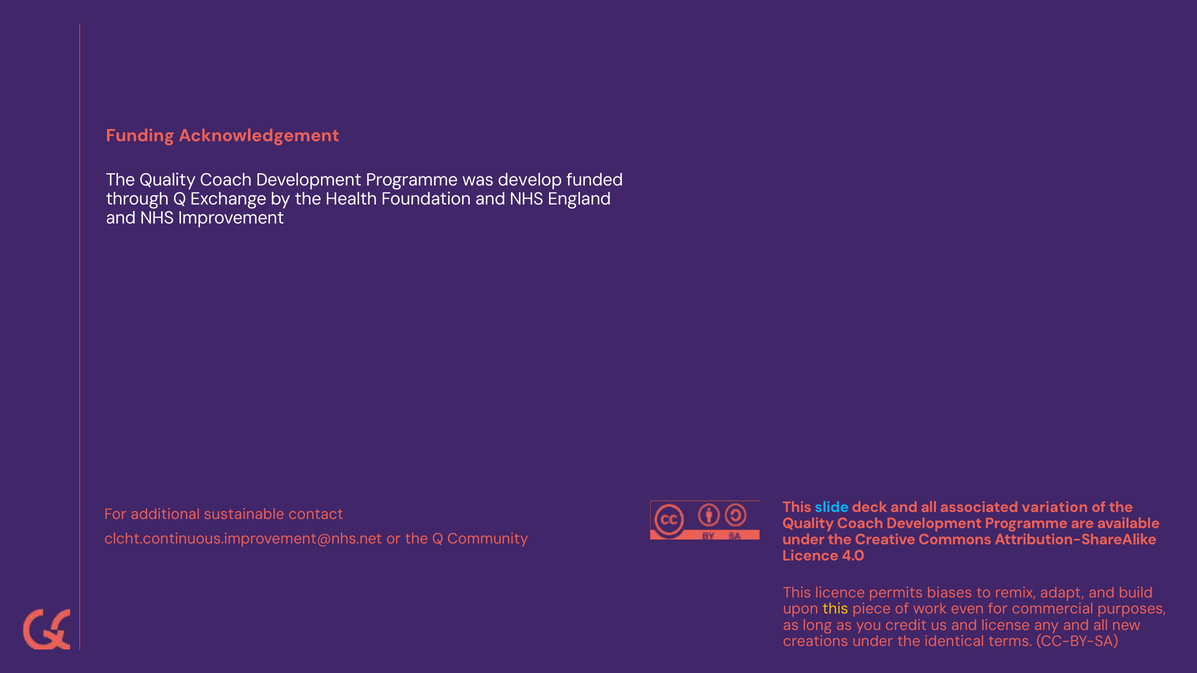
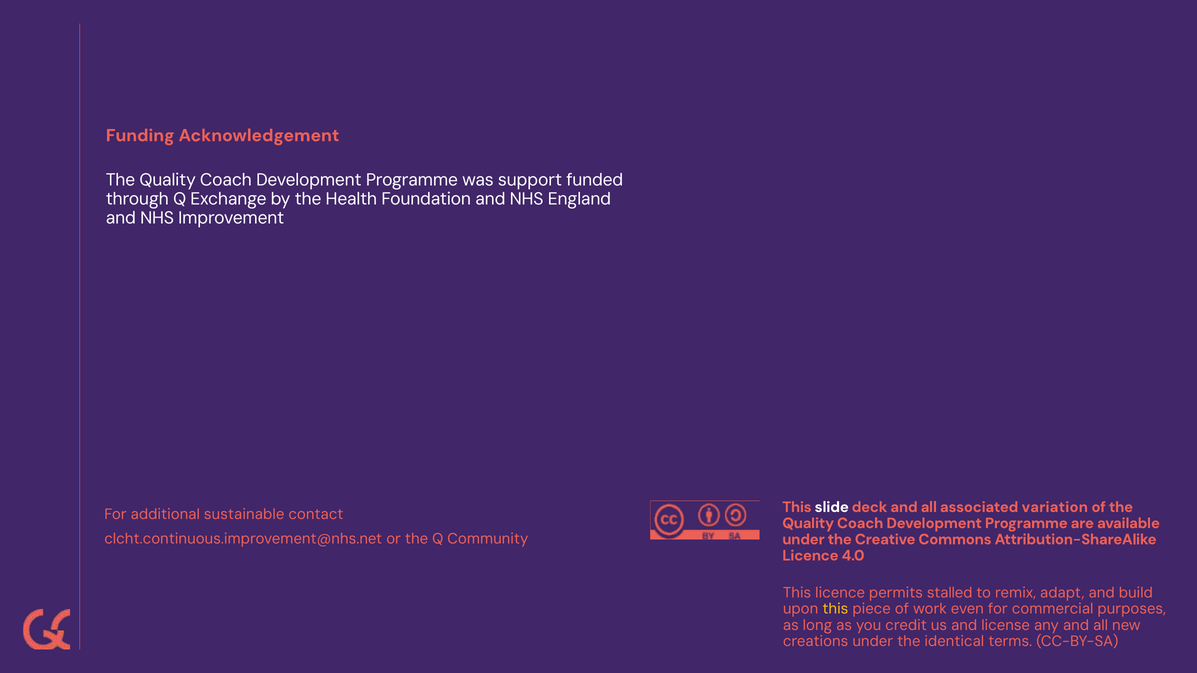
develop: develop -> support
slide colour: light blue -> white
biases: biases -> stalled
